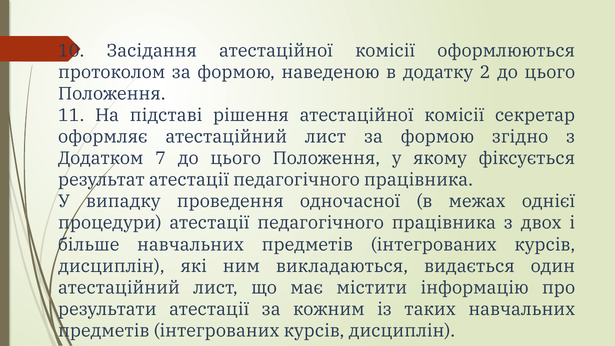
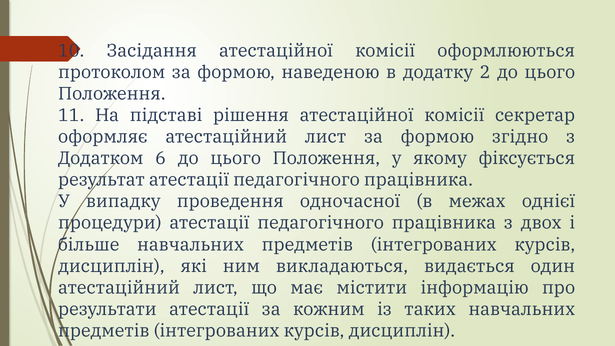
7: 7 -> 6
